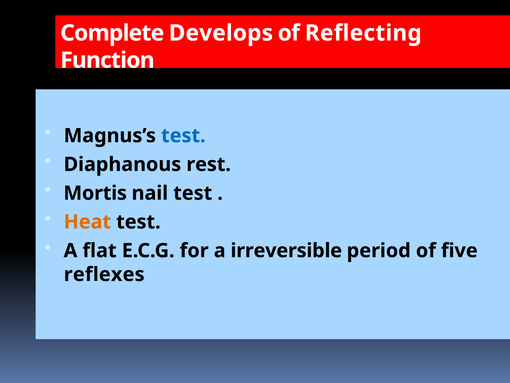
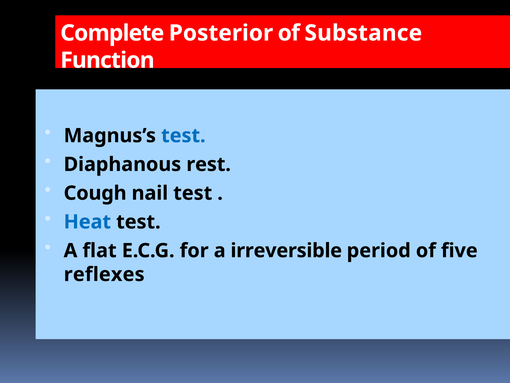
Develops: Develops -> Posterior
Reflecting: Reflecting -> Substance
Mortis: Mortis -> Cough
Heat colour: orange -> blue
